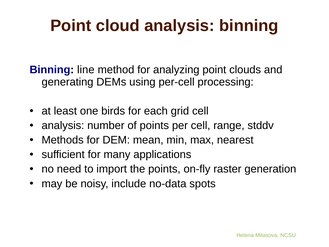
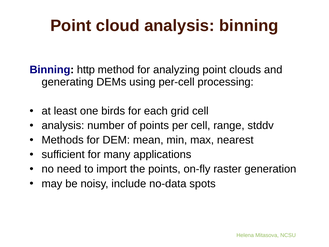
line: line -> http
